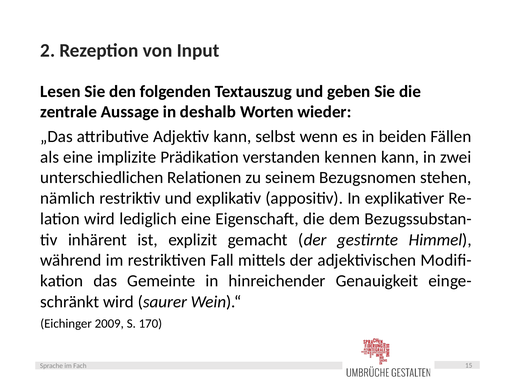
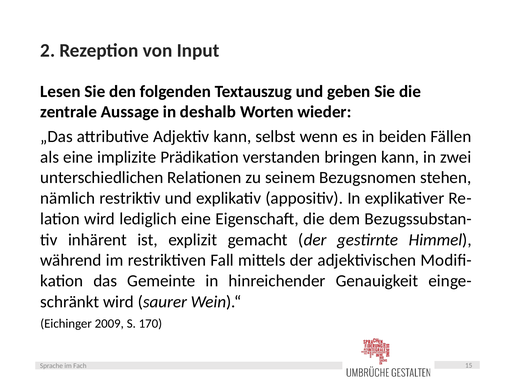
kennen: kennen -> bringen
